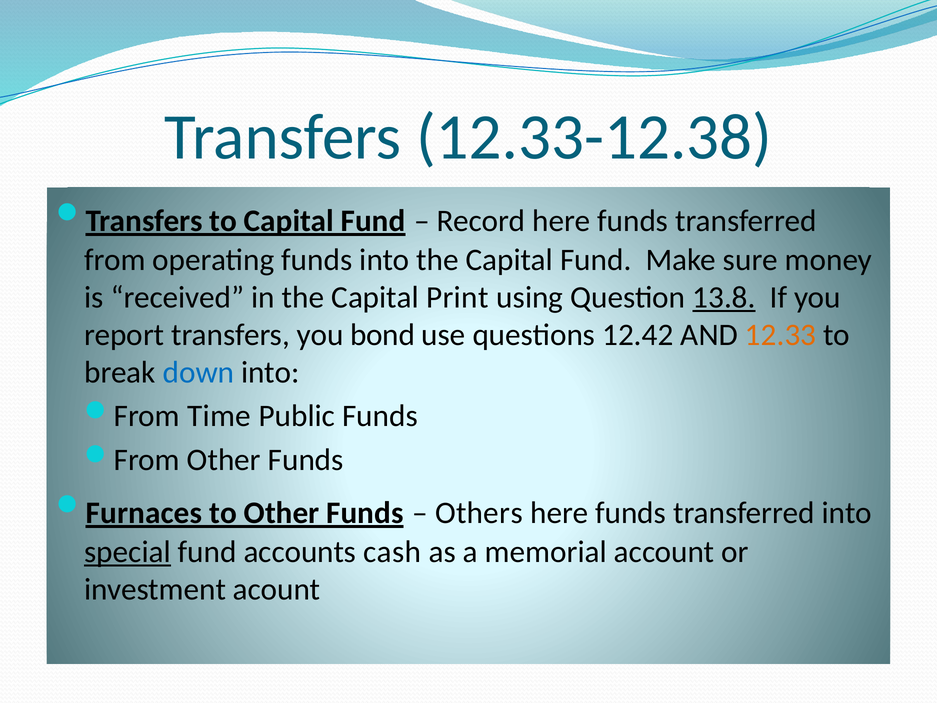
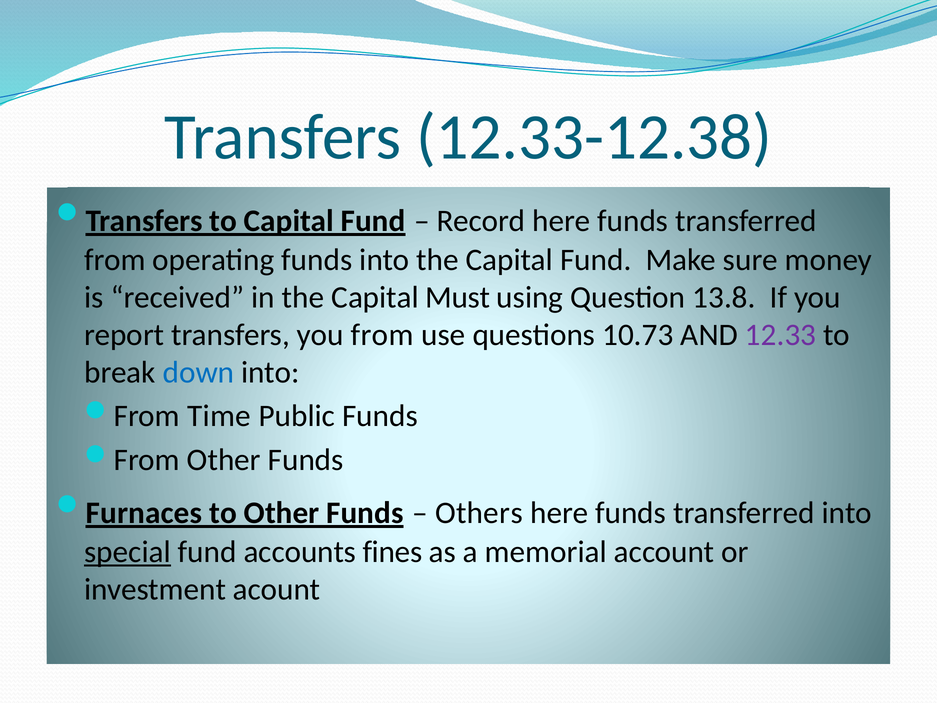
Print: Print -> Must
13.8 underline: present -> none
you bond: bond -> from
12.42: 12.42 -> 10.73
12.33 colour: orange -> purple
cash: cash -> fines
